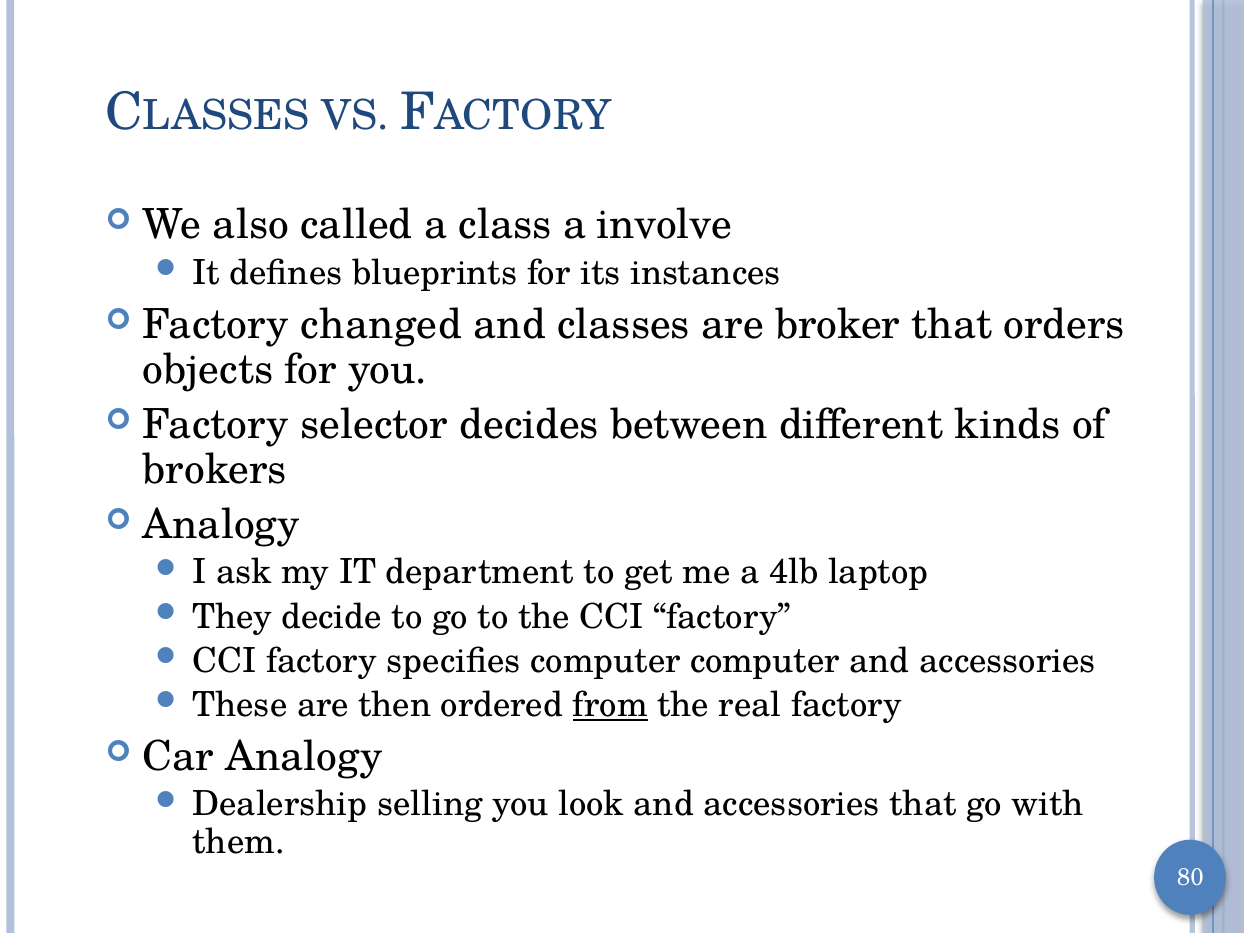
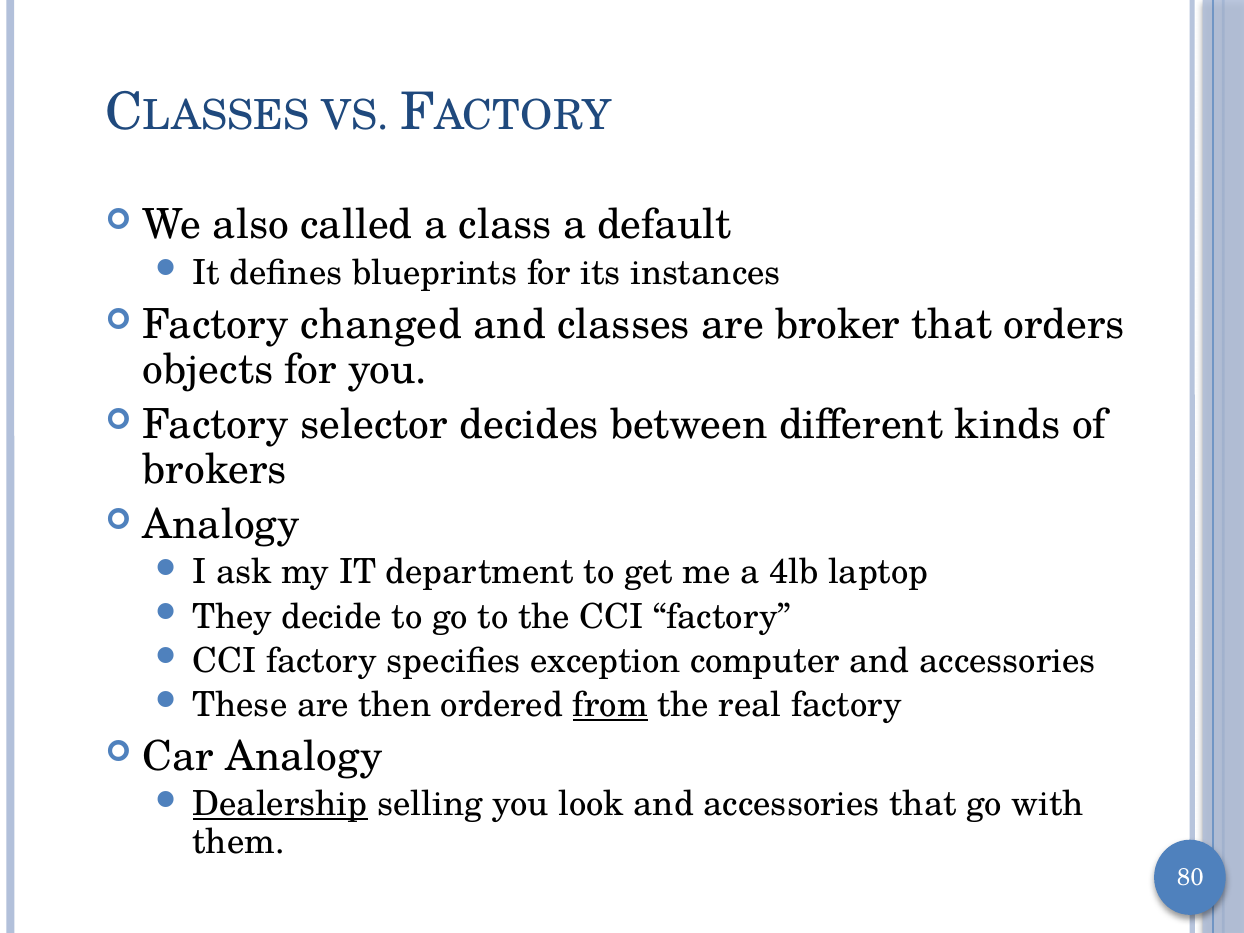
involve: involve -> default
specifies computer: computer -> exception
Dealership underline: none -> present
